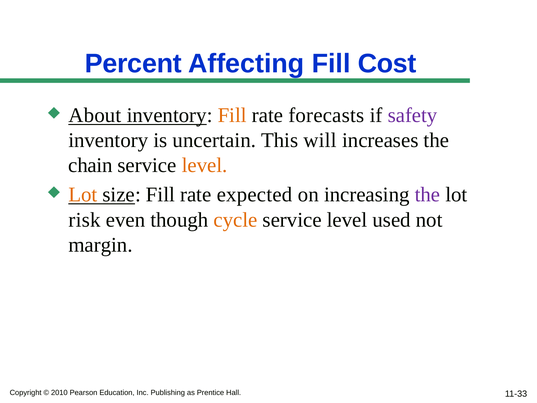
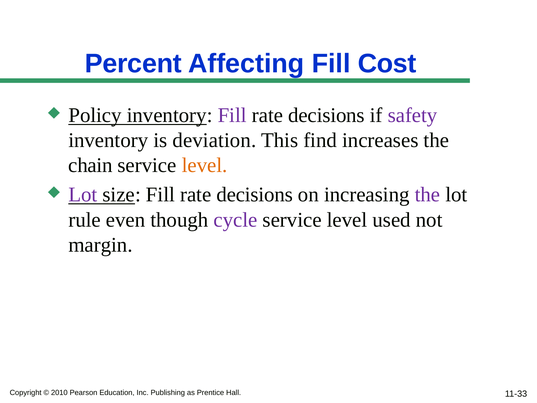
About: About -> Policy
Fill at (232, 115) colour: orange -> purple
forecasts at (326, 115): forecasts -> decisions
uncertain: uncertain -> deviation
will: will -> find
Lot at (83, 195) colour: orange -> purple
size Fill rate expected: expected -> decisions
risk: risk -> rule
cycle colour: orange -> purple
